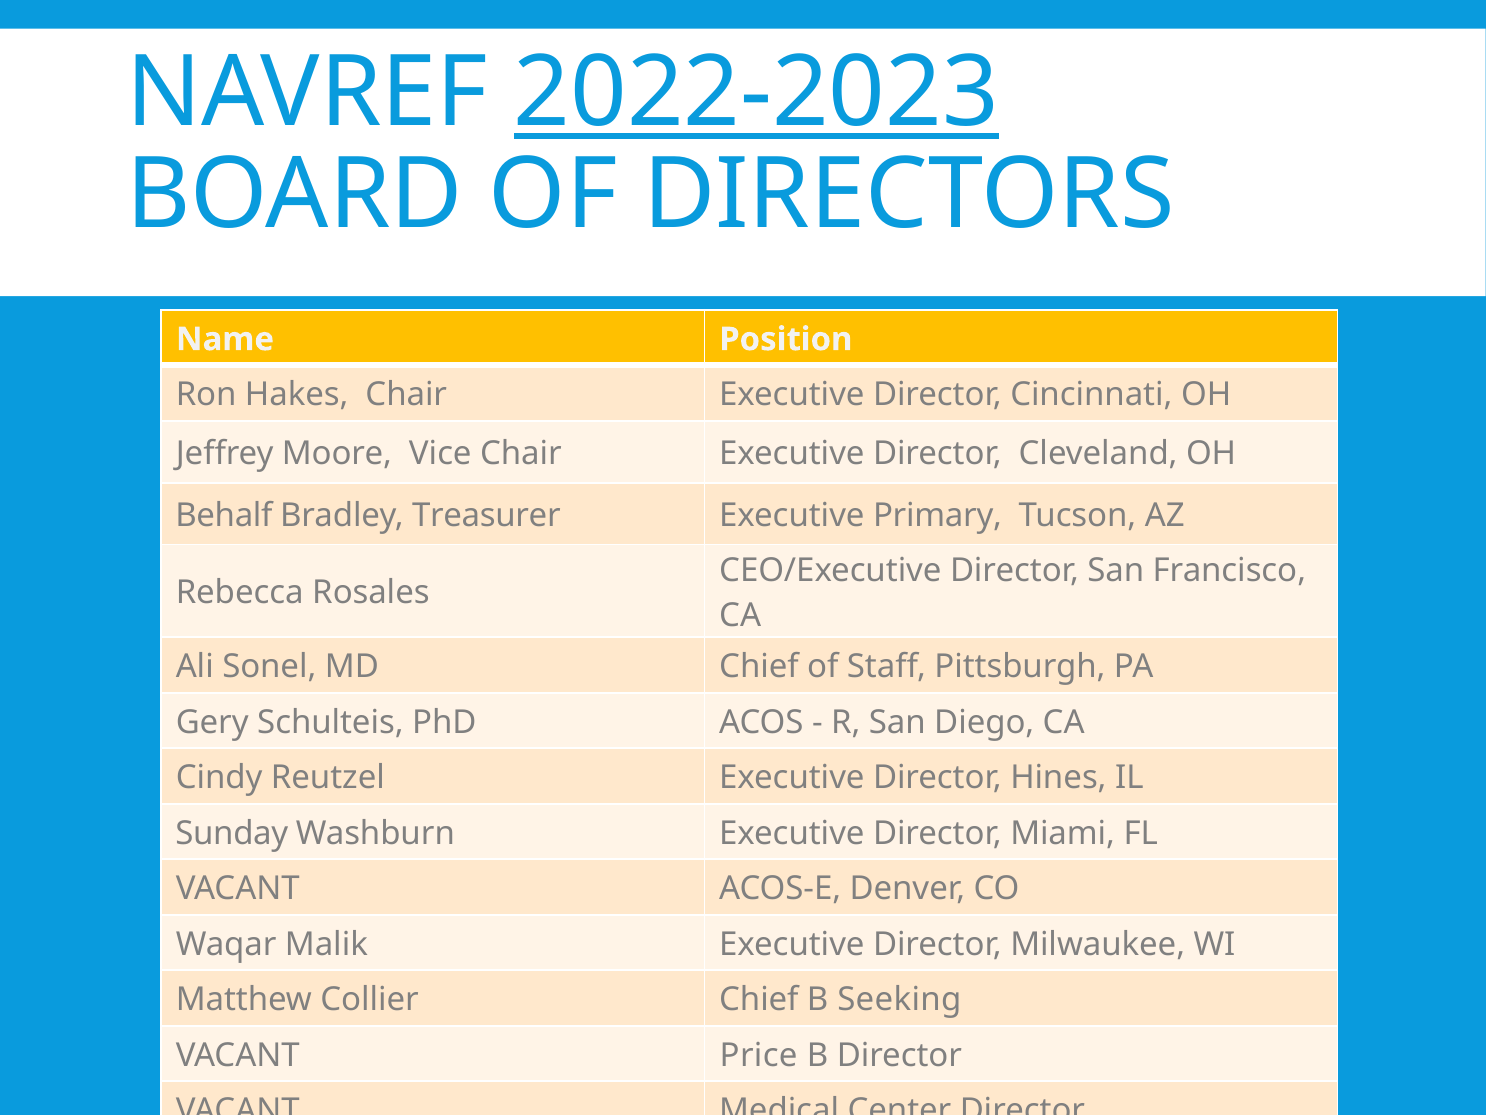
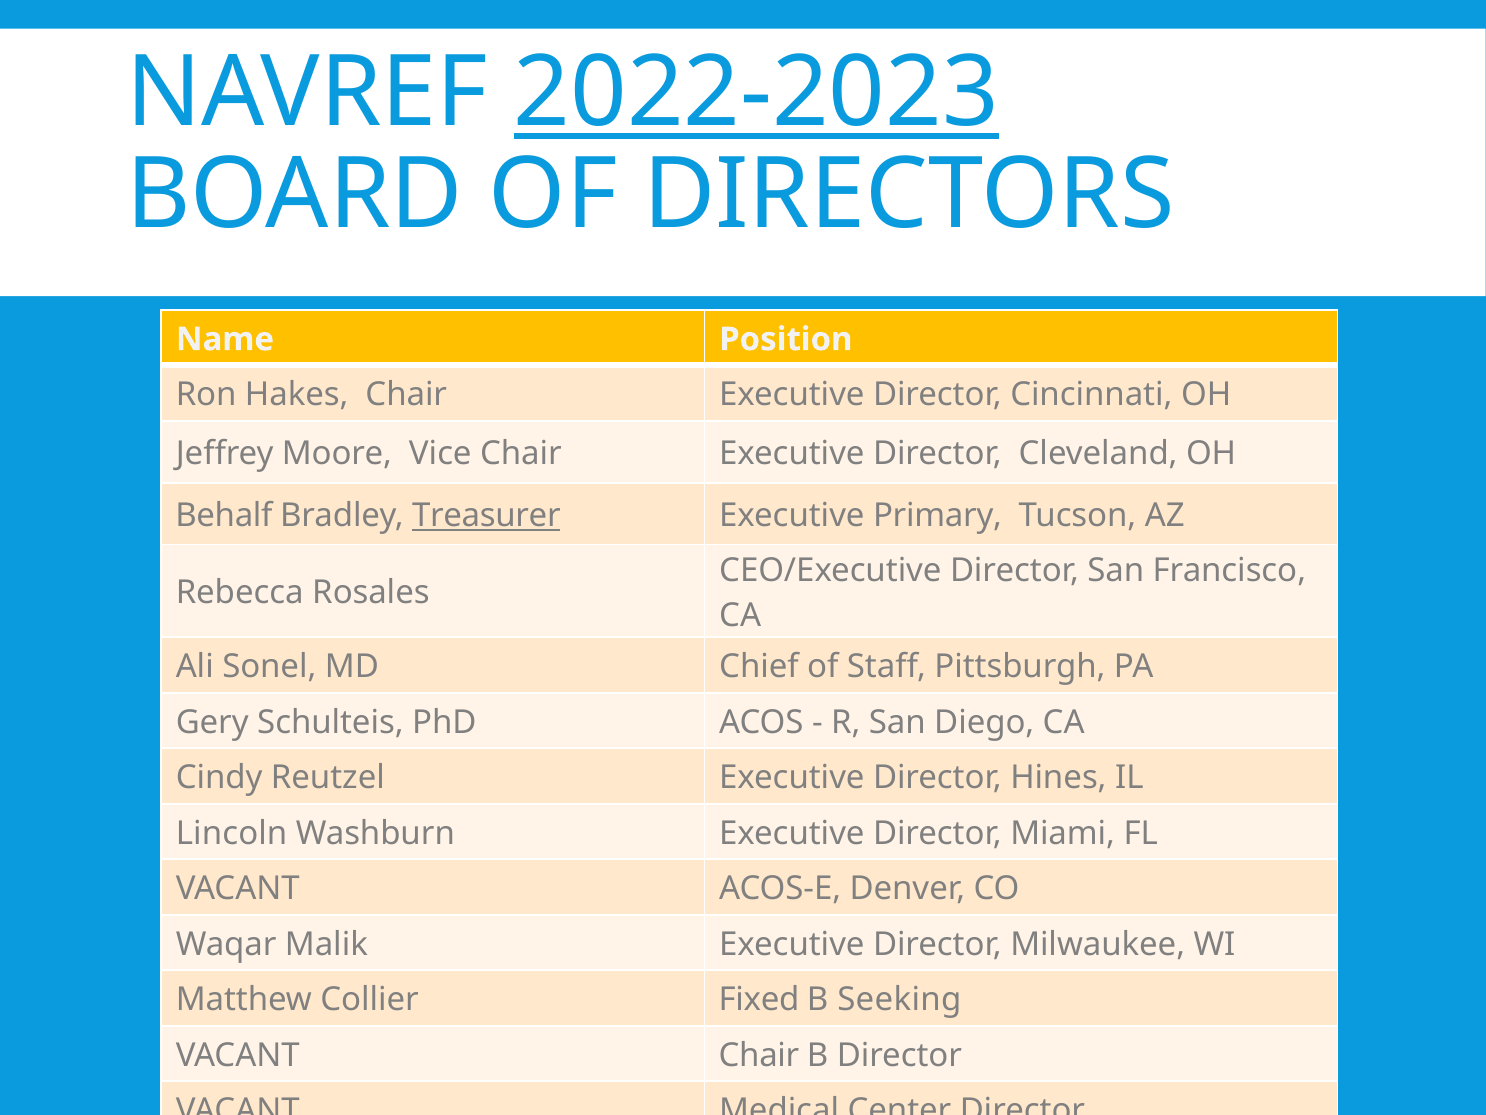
Treasurer underline: none -> present
Sunday: Sunday -> Lincoln
Collier Chief: Chief -> Fixed
VACANT Price: Price -> Chair
